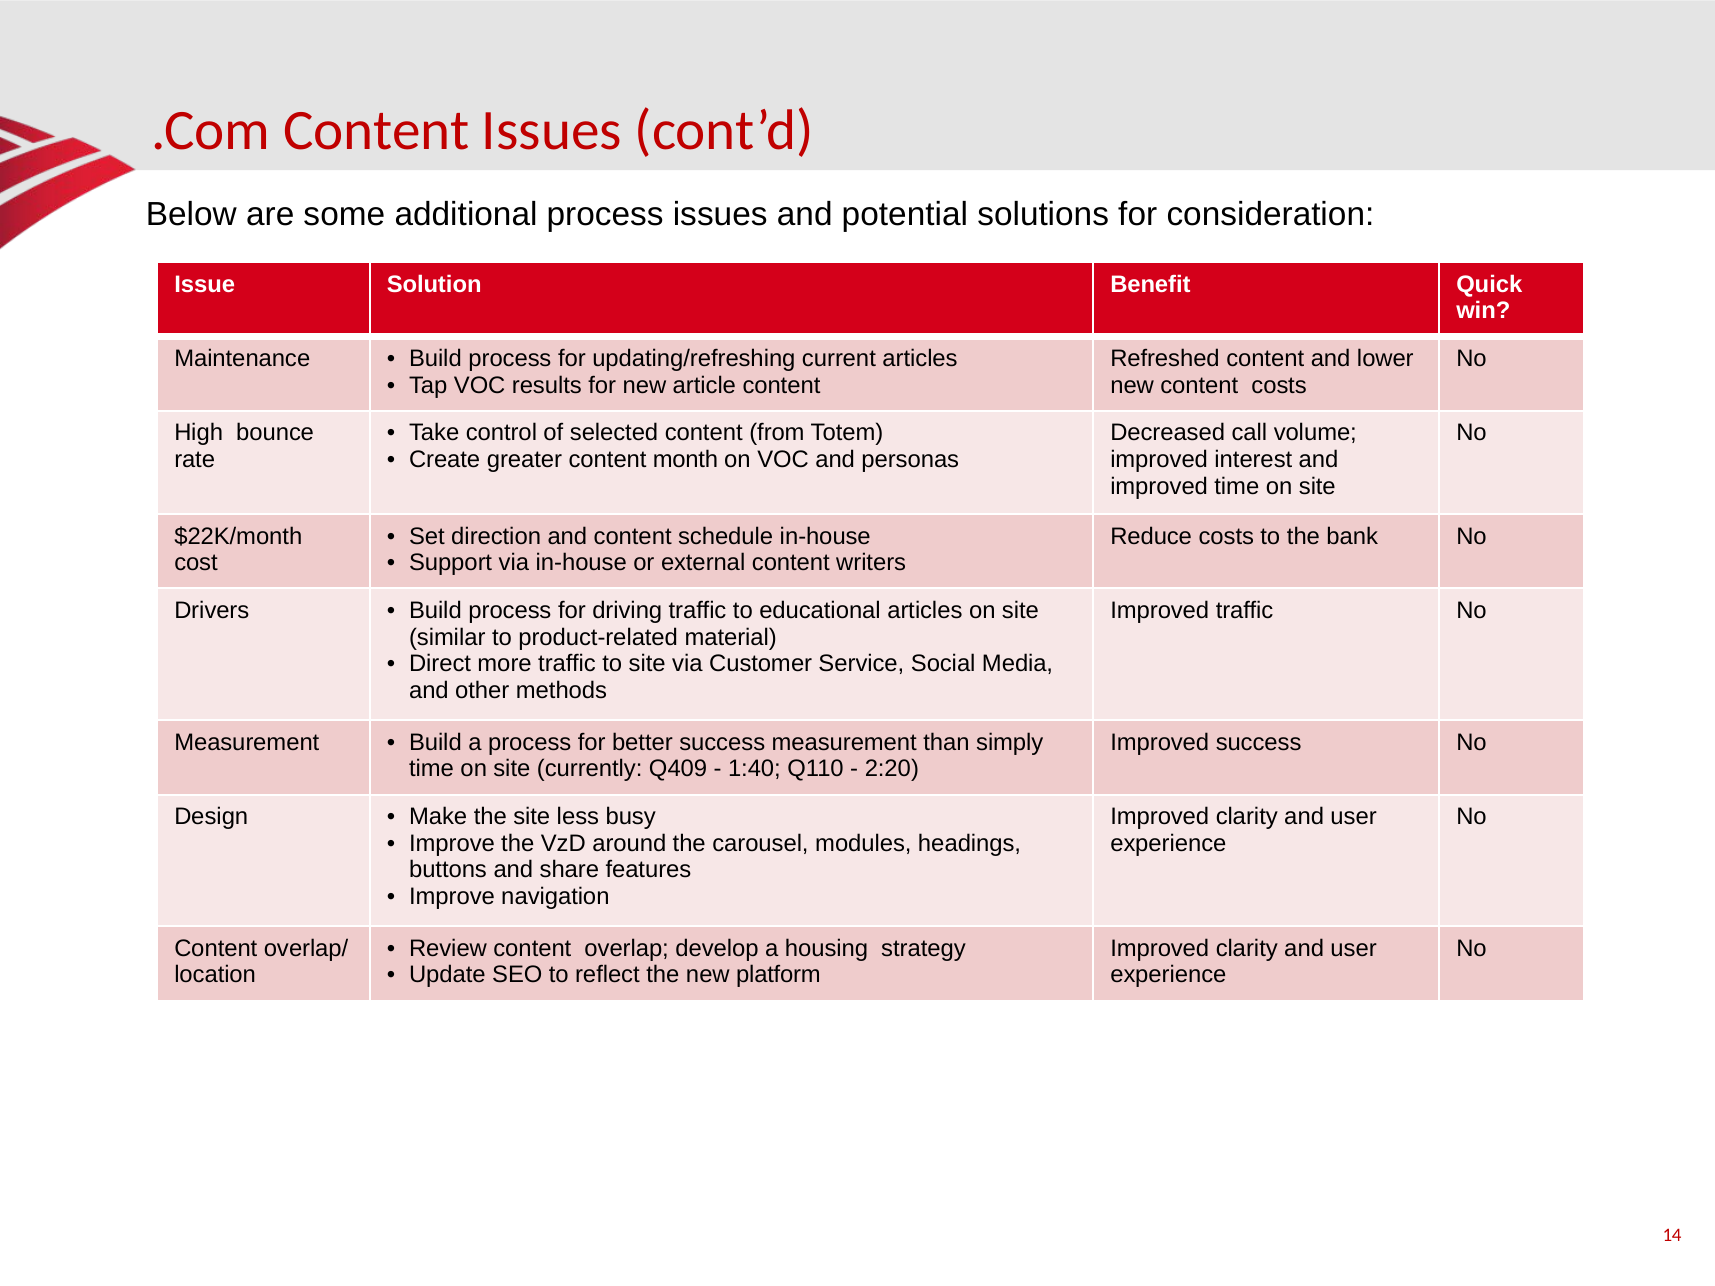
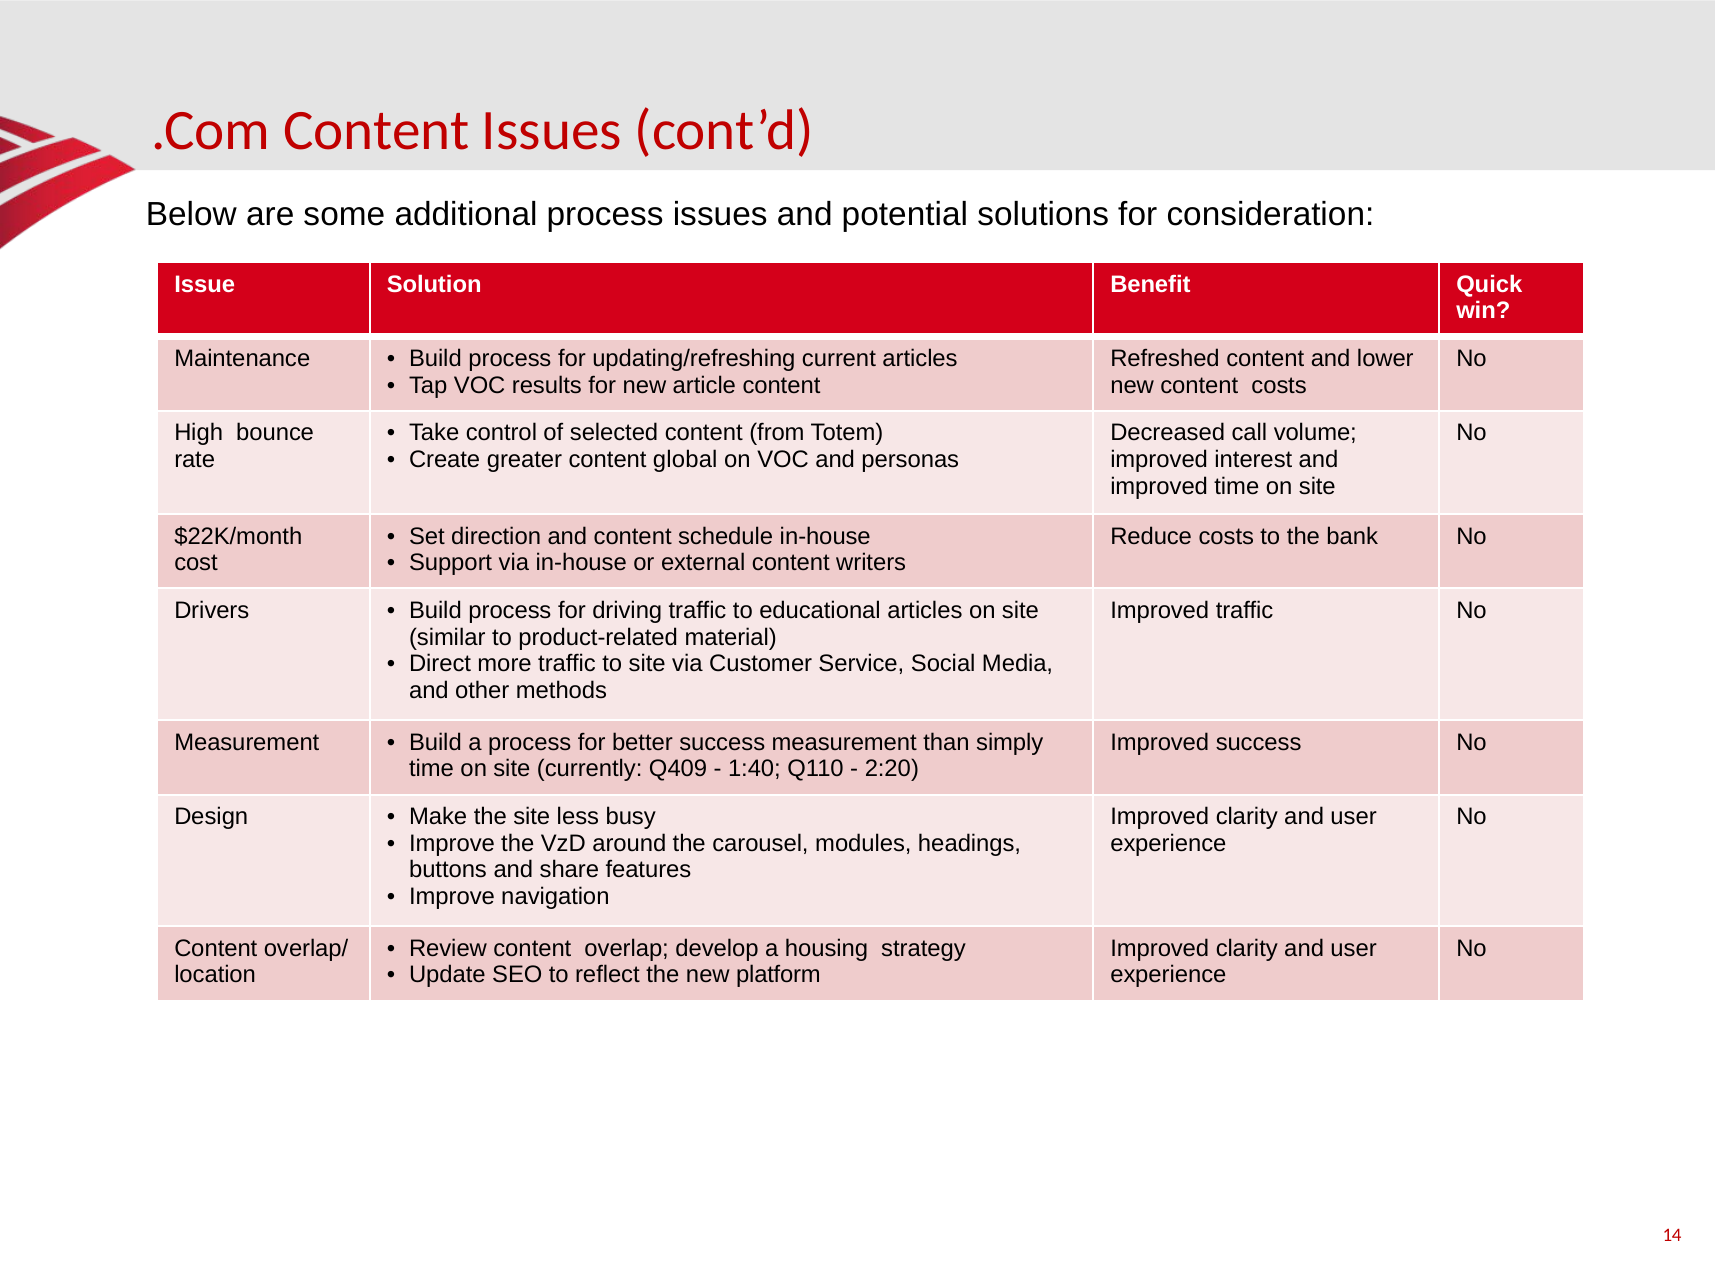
month: month -> global
